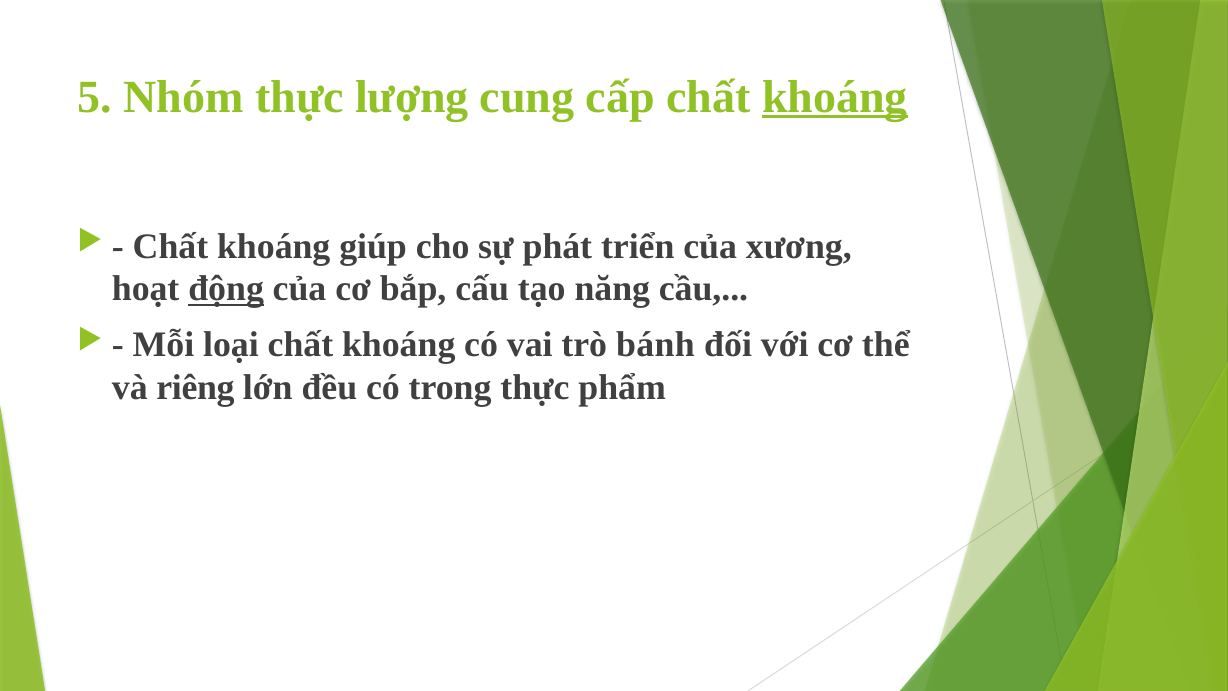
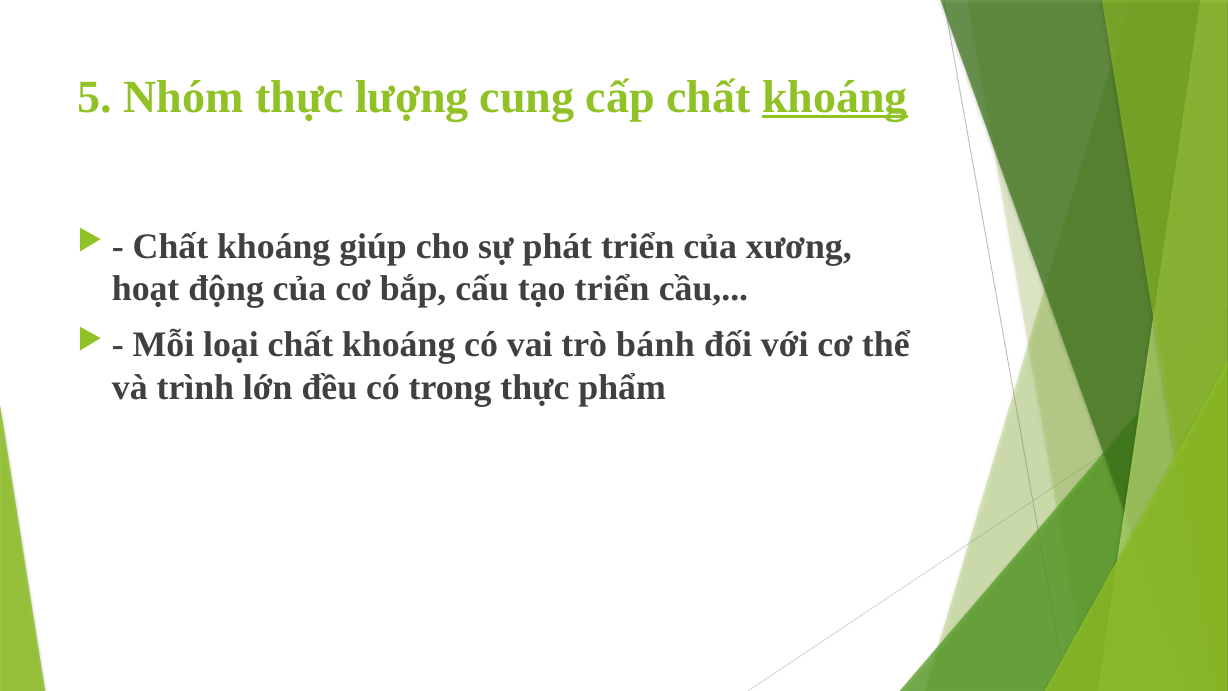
động underline: present -> none
tạo năng: năng -> triển
riêng: riêng -> trình
